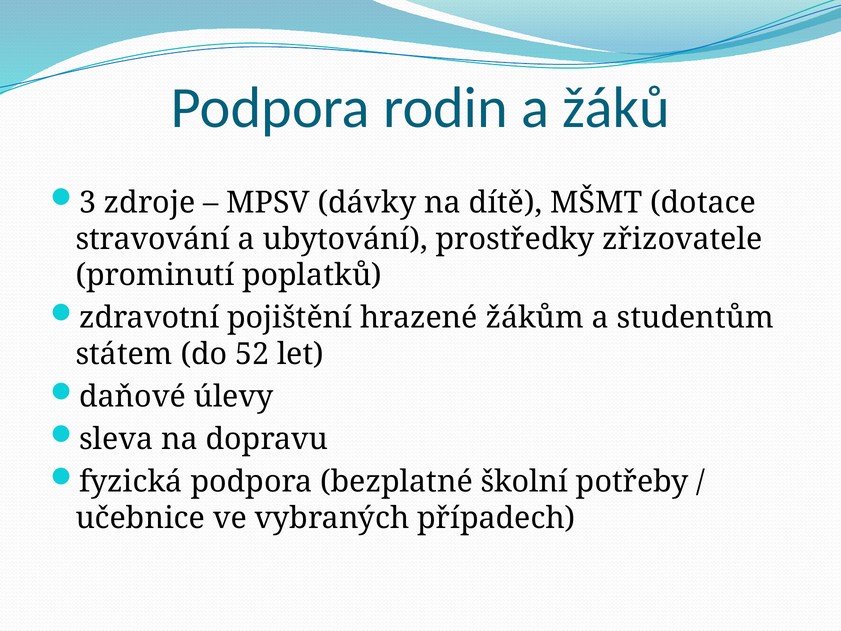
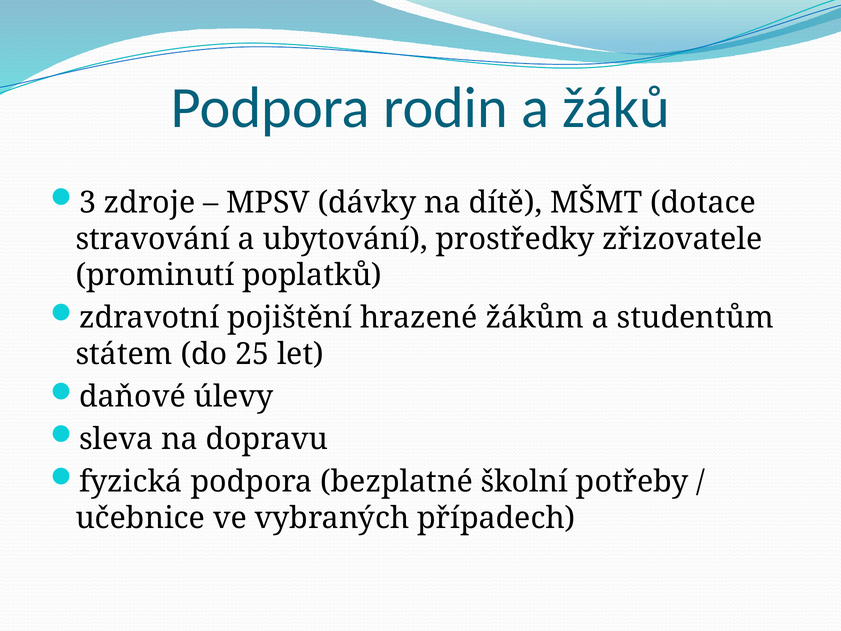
52: 52 -> 25
